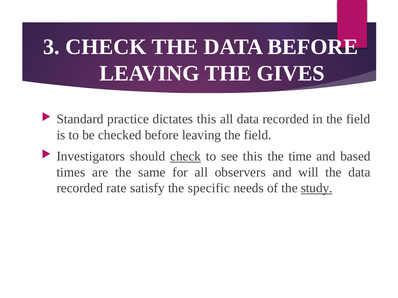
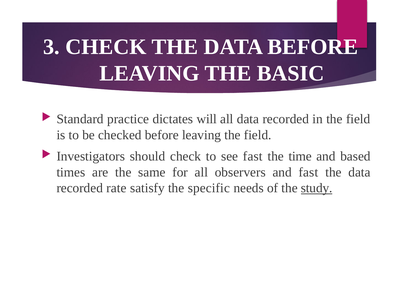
GIVES: GIVES -> BASIC
dictates this: this -> will
check at (186, 157) underline: present -> none
see this: this -> fast
and will: will -> fast
